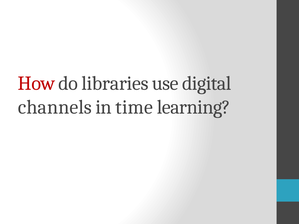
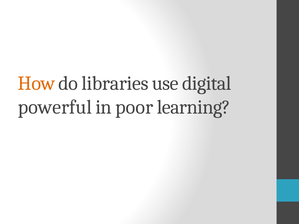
How colour: red -> orange
channels: channels -> powerful
time: time -> poor
